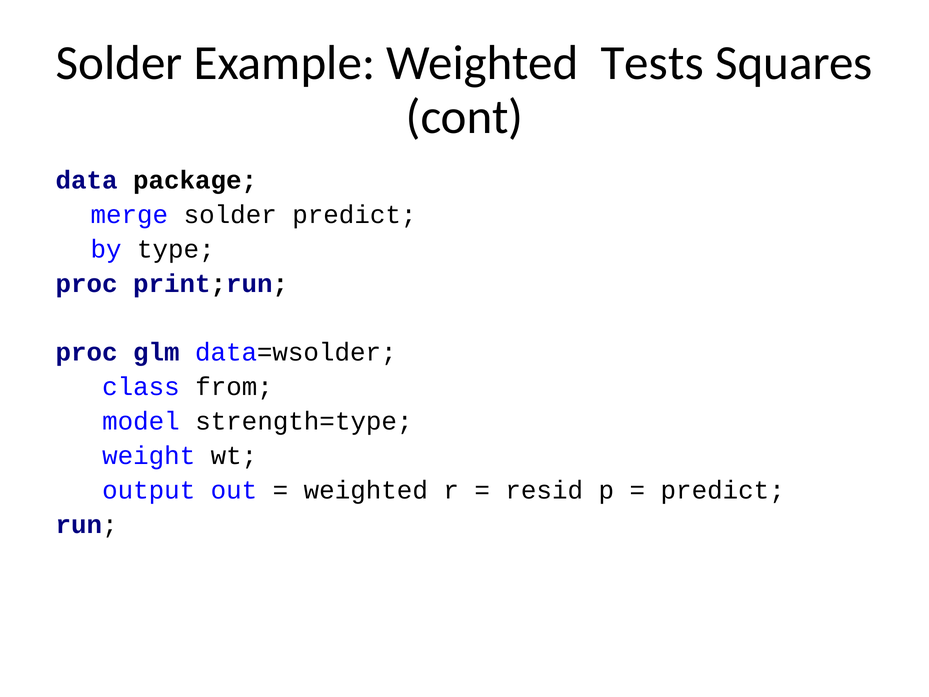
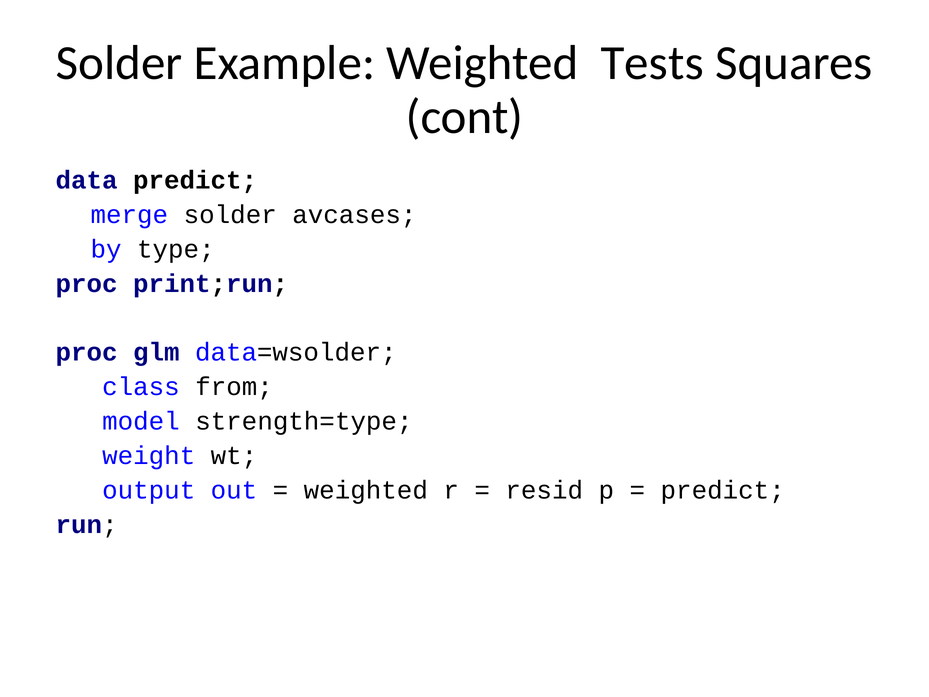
data package: package -> predict
solder predict: predict -> avcases
